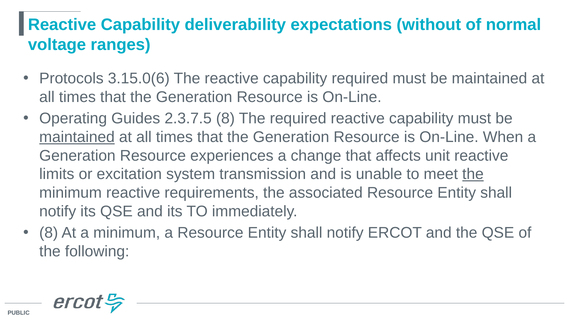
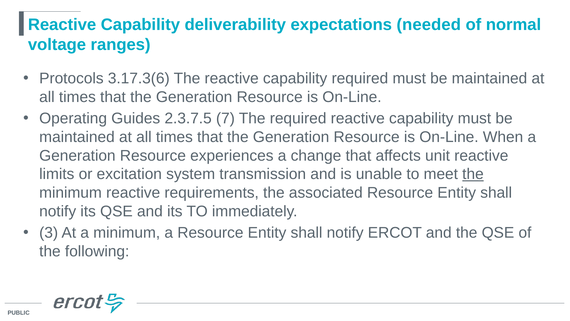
without: without -> needed
3.15.0(6: 3.15.0(6 -> 3.17.3(6
2.3.7.5 8: 8 -> 7
maintained at (77, 137) underline: present -> none
8 at (49, 233): 8 -> 3
